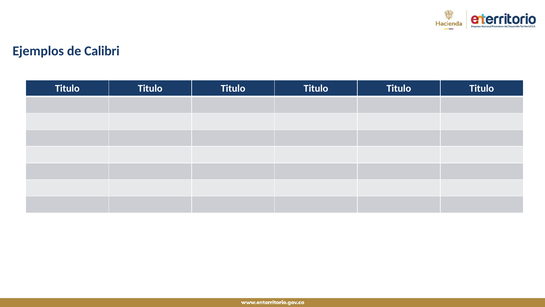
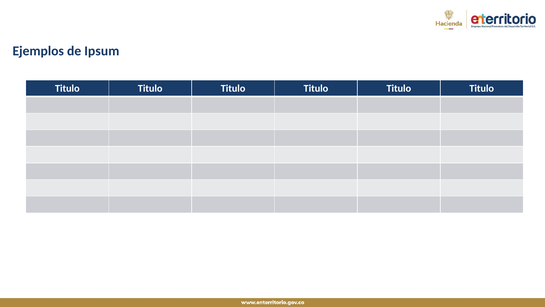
Calibri: Calibri -> Ipsum
